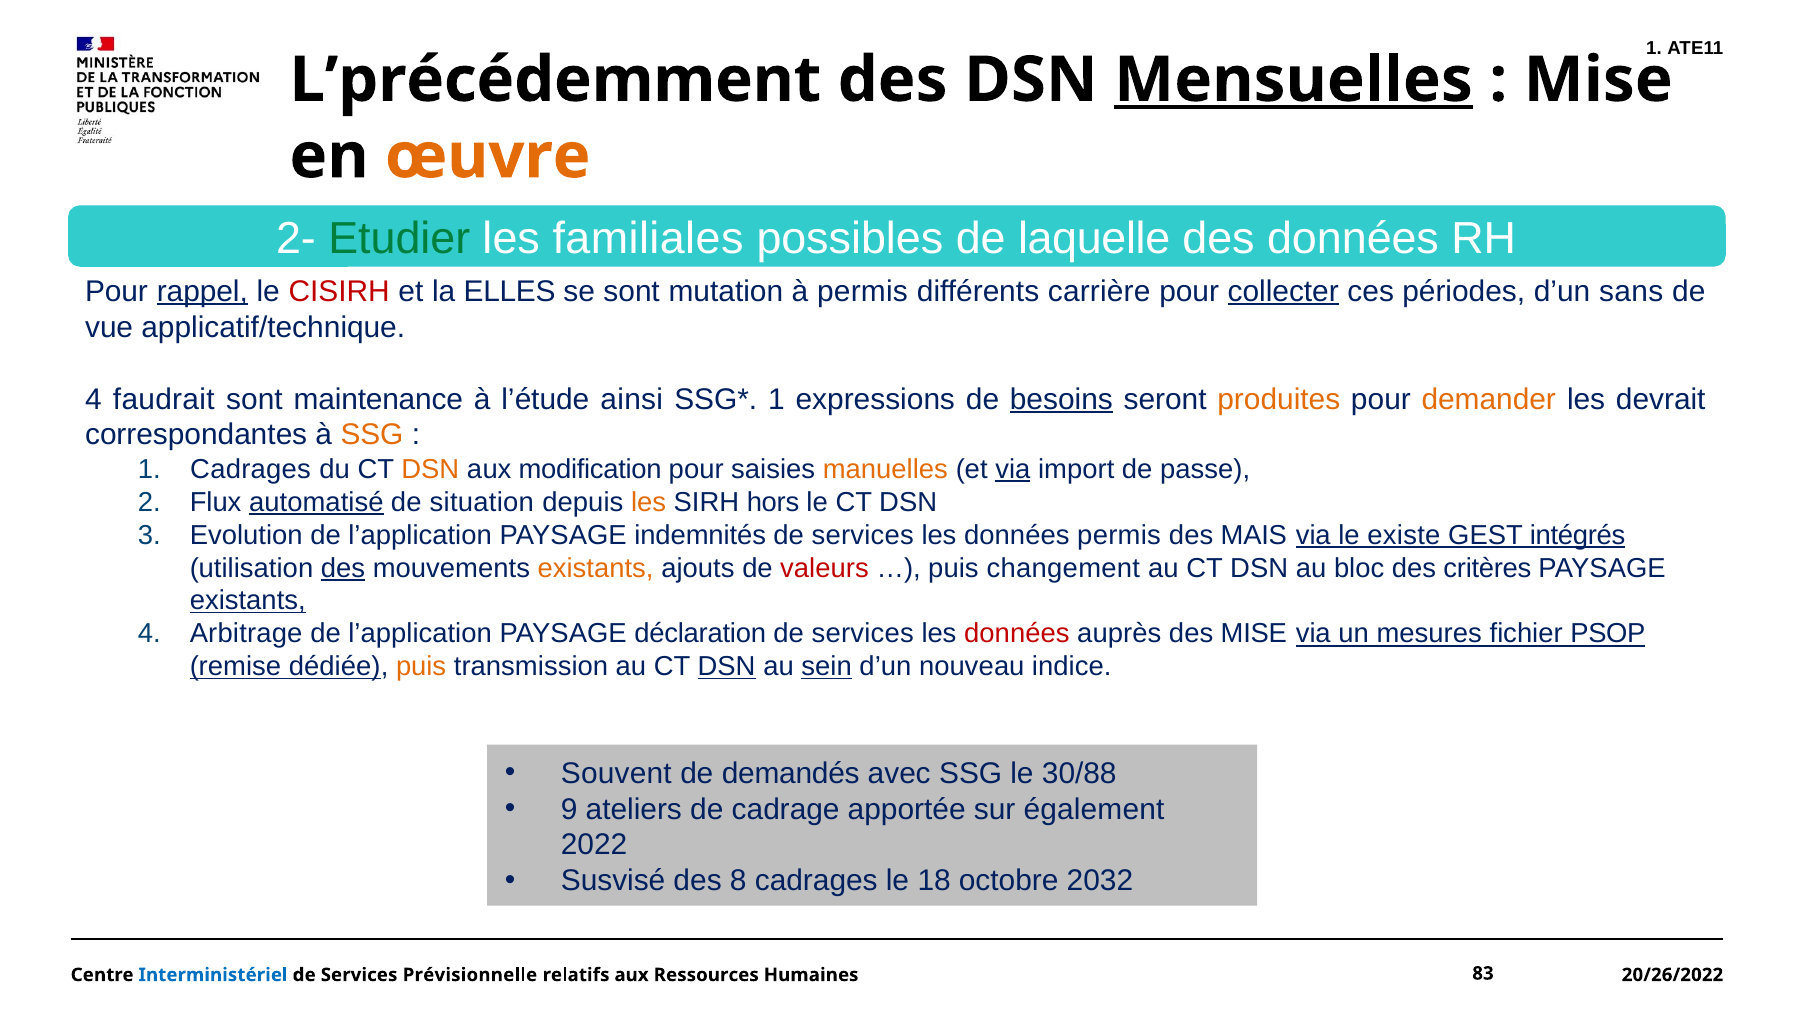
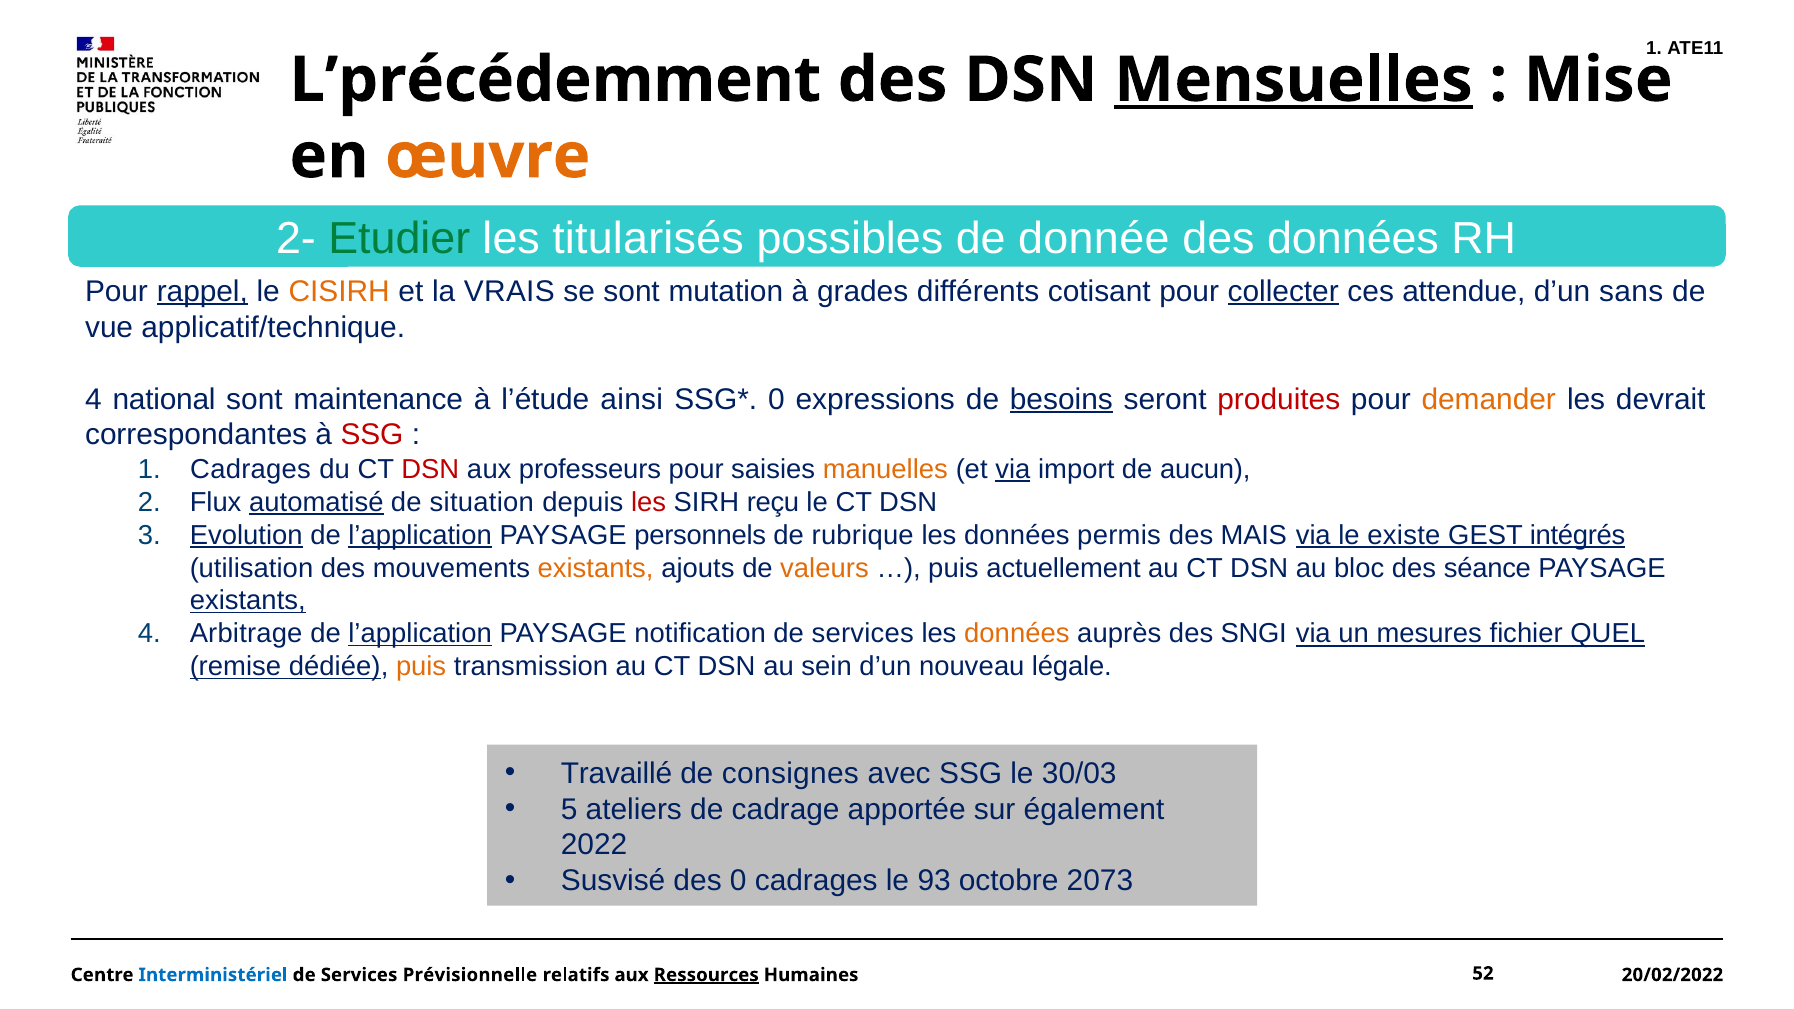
familiales: familiales -> titularisés
laquelle: laquelle -> donnée
CISIRH colour: red -> orange
ELLES: ELLES -> VRAIS
à permis: permis -> grades
carrière: carrière -> cotisant
périodes: périodes -> attendue
faudrait: faudrait -> national
1 at (776, 399): 1 -> 0
produites colour: orange -> red
SSG at (372, 435) colour: orange -> red
DSN at (430, 469) colour: orange -> red
modification: modification -> professeurs
passe: passe -> aucun
les at (648, 502) colour: orange -> red
hors: hors -> reçu
Evolution underline: none -> present
l’application at (420, 535) underline: none -> present
indemnités: indemnités -> personnels
services at (863, 535): services -> rubrique
des at (343, 568) underline: present -> none
valeurs colour: red -> orange
changement: changement -> actuellement
critères: critères -> séance
l’application at (420, 634) underline: none -> present
déclaration: déclaration -> notification
données at (1017, 634) colour: red -> orange
des MISE: MISE -> SNGI
PSOP: PSOP -> QUEL
DSN at (727, 667) underline: present -> none
sein underline: present -> none
indice: indice -> légale
Souvent: Souvent -> Travaillé
demandés: demandés -> consignes
30/88: 30/88 -> 30/03
9: 9 -> 5
des 8: 8 -> 0
18: 18 -> 93
2032: 2032 -> 2073
Ressources underline: none -> present
83: 83 -> 52
20/26/2022: 20/26/2022 -> 20/02/2022
